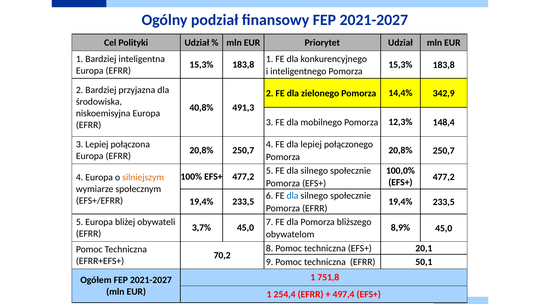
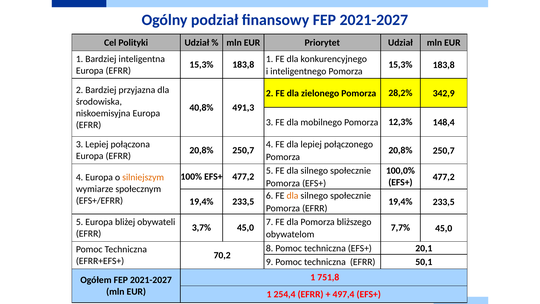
14,4%: 14,4% -> 28,2%
dla at (293, 196) colour: blue -> orange
8,9%: 8,9% -> 7,7%
